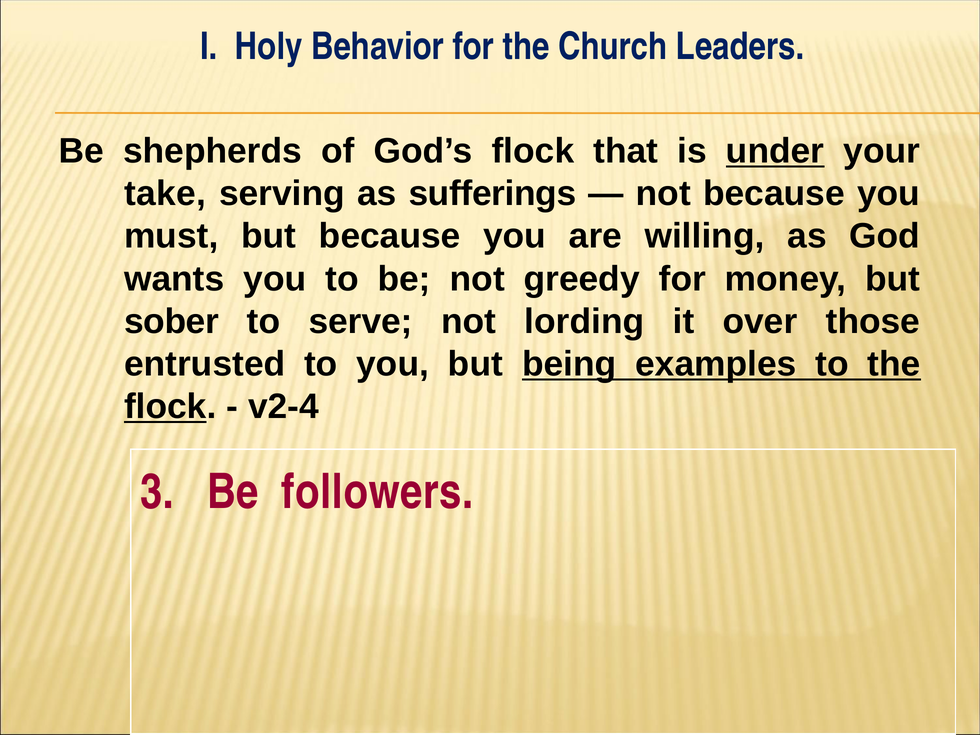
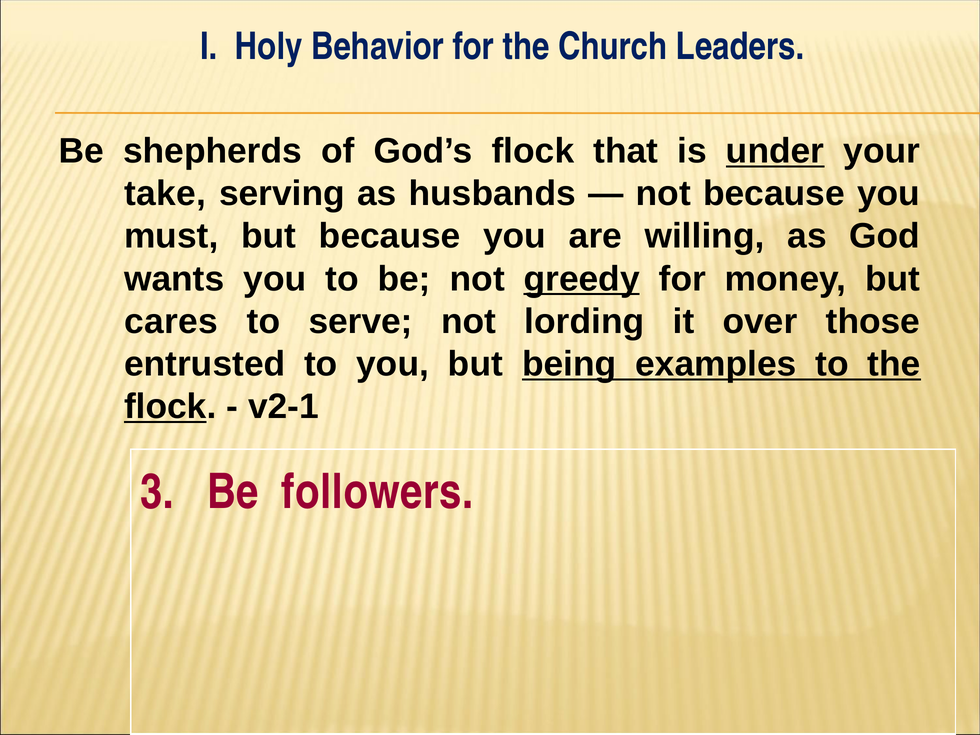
sufferings: sufferings -> husbands
greedy underline: none -> present
sober: sober -> cares
v2-4: v2-4 -> v2-1
